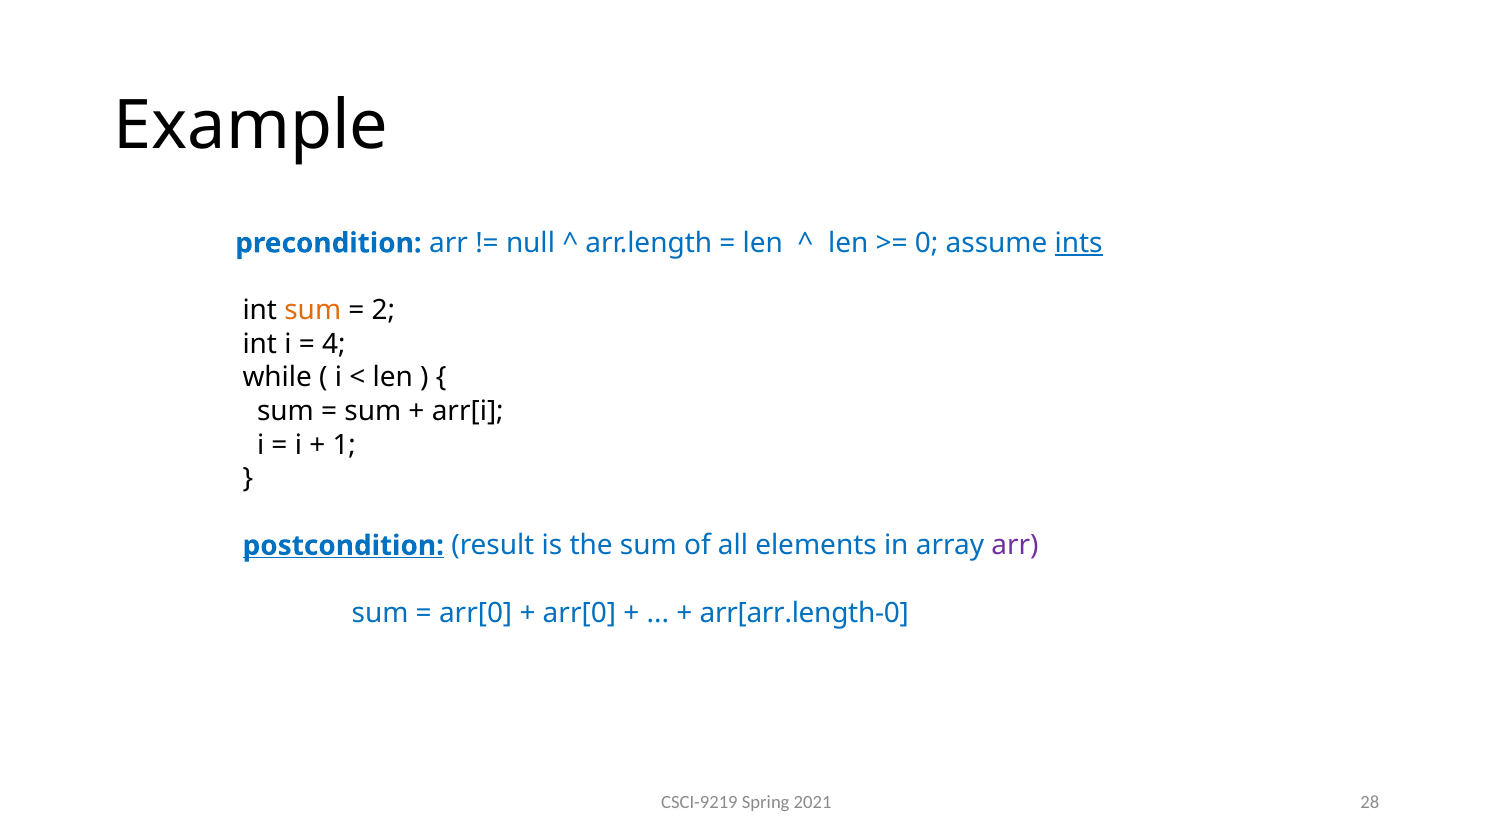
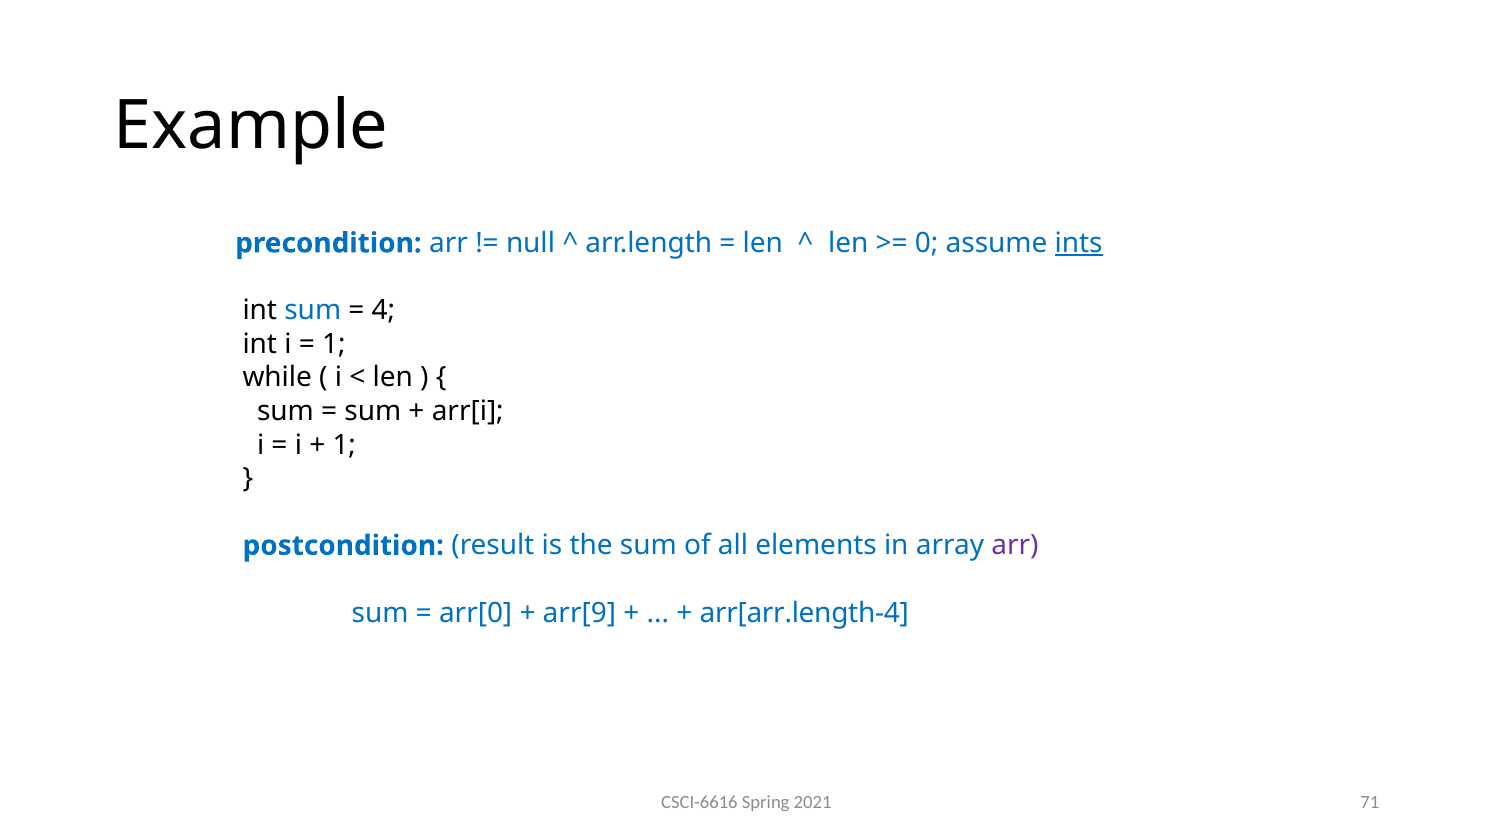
sum at (313, 310) colour: orange -> blue
2: 2 -> 4
4 at (334, 344): 4 -> 1
postcondition underline: present -> none
arr[0 at (579, 613): arr[0 -> arr[9
arr[arr.length-0: arr[arr.length-0 -> arr[arr.length-4
CSCI-9219: CSCI-9219 -> CSCI-6616
28: 28 -> 71
